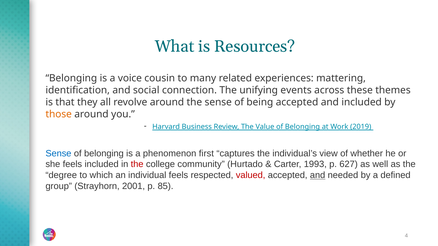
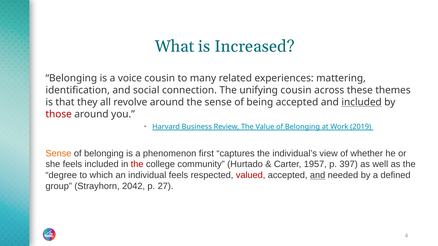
Resources: Resources -> Increased
unifying events: events -> cousin
included at (362, 102) underline: none -> present
those colour: orange -> red
Sense at (58, 154) colour: blue -> orange
1993: 1993 -> 1957
627: 627 -> 397
2001: 2001 -> 2042
85: 85 -> 27
